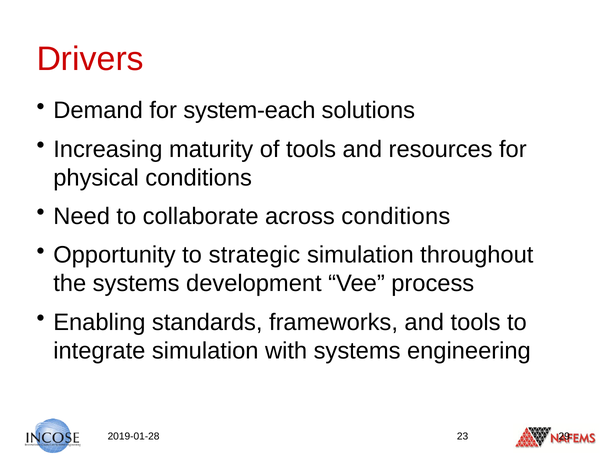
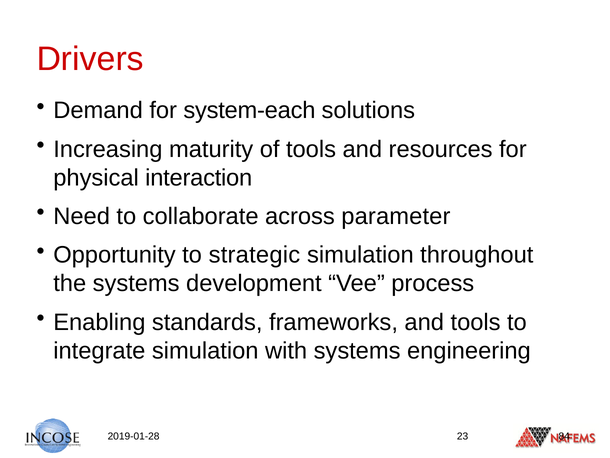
physical conditions: conditions -> interaction
across conditions: conditions -> parameter
29: 29 -> 84
